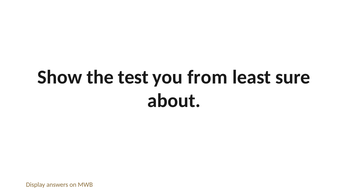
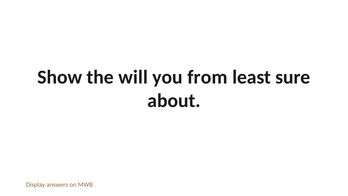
test: test -> will
